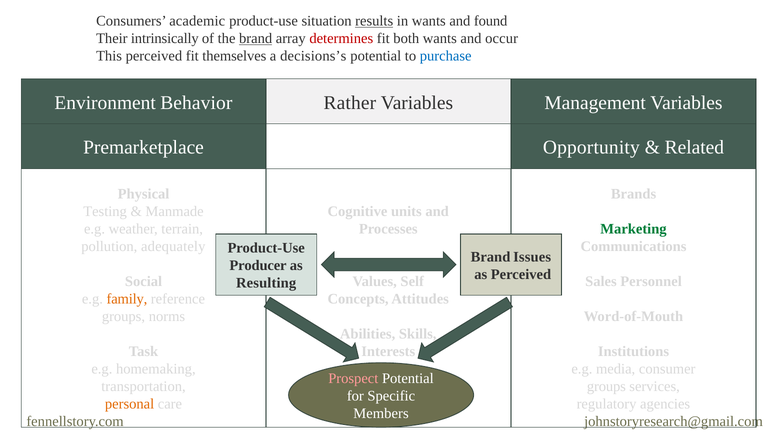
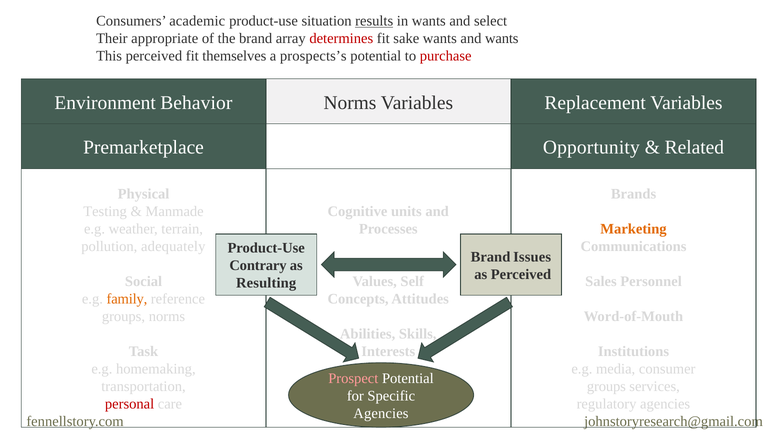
found: found -> select
intrinsically: intrinsically -> appropriate
brand at (256, 39) underline: present -> none
both: both -> sake
and occur: occur -> wants
decisions’s: decisions’s -> prospects’s
purchase colour: blue -> red
Rather at (350, 103): Rather -> Norms
Management: Management -> Replacement
Marketing colour: green -> orange
Producer: Producer -> Contrary
personal colour: orange -> red
Members at (381, 414): Members -> Agencies
